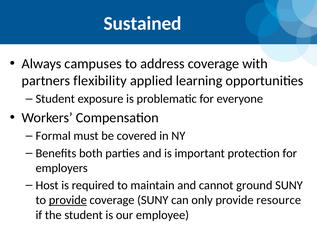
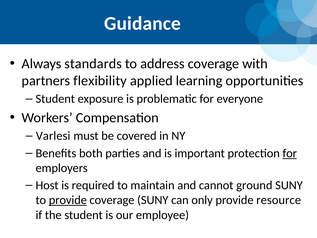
Sustained: Sustained -> Guidance
campuses: campuses -> standards
Formal: Formal -> Varlesi
for at (290, 153) underline: none -> present
